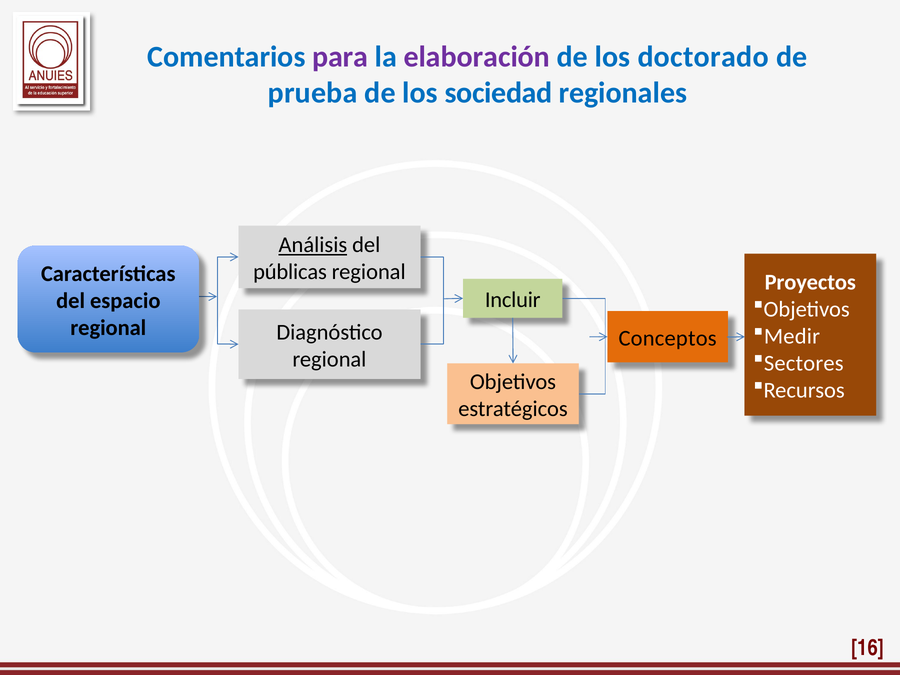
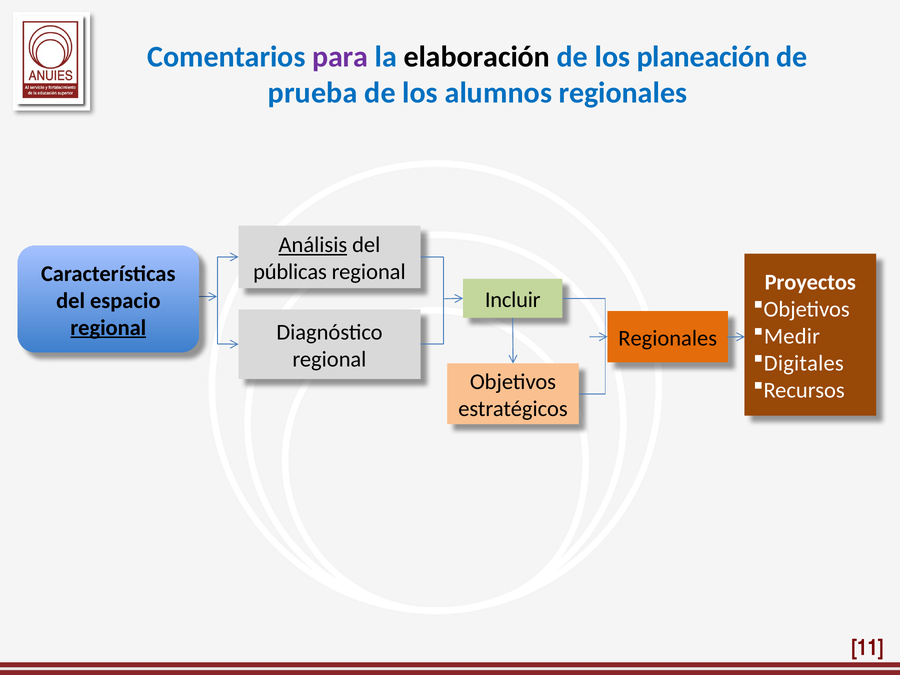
elaboración colour: purple -> black
doctorado: doctorado -> planeación
sociedad: sociedad -> alumnos
regional at (108, 328) underline: none -> present
Conceptos at (668, 338): Conceptos -> Regionales
Sectores: Sectores -> Digitales
16: 16 -> 11
